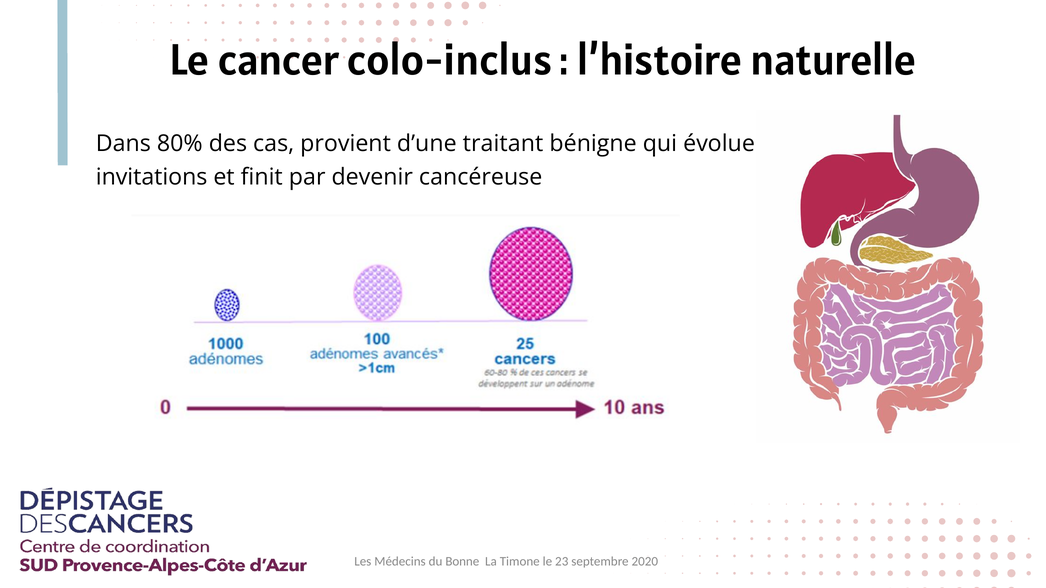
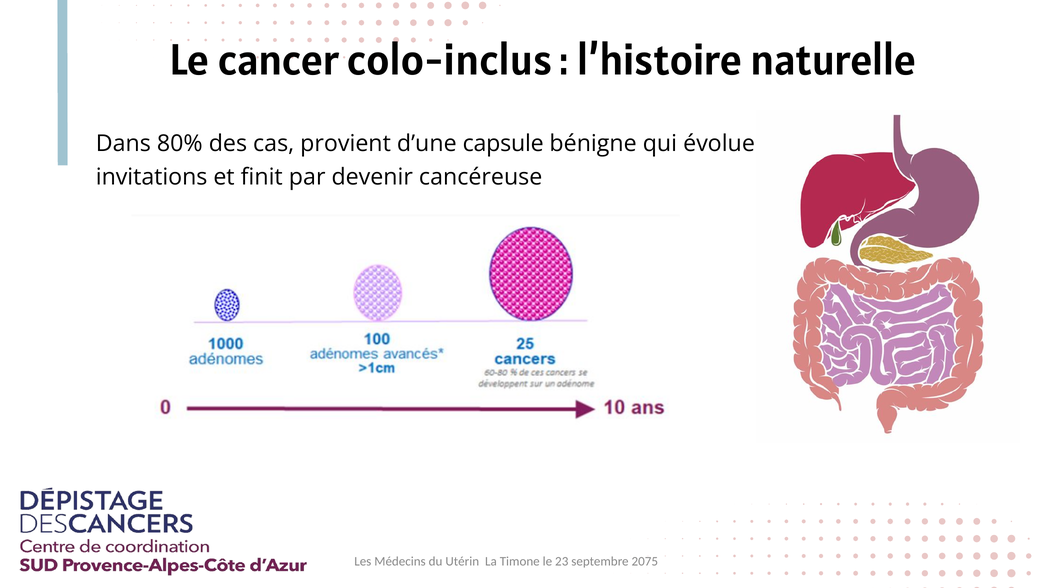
traitant: traitant -> capsule
Bonne: Bonne -> Utérin
2020: 2020 -> 2075
